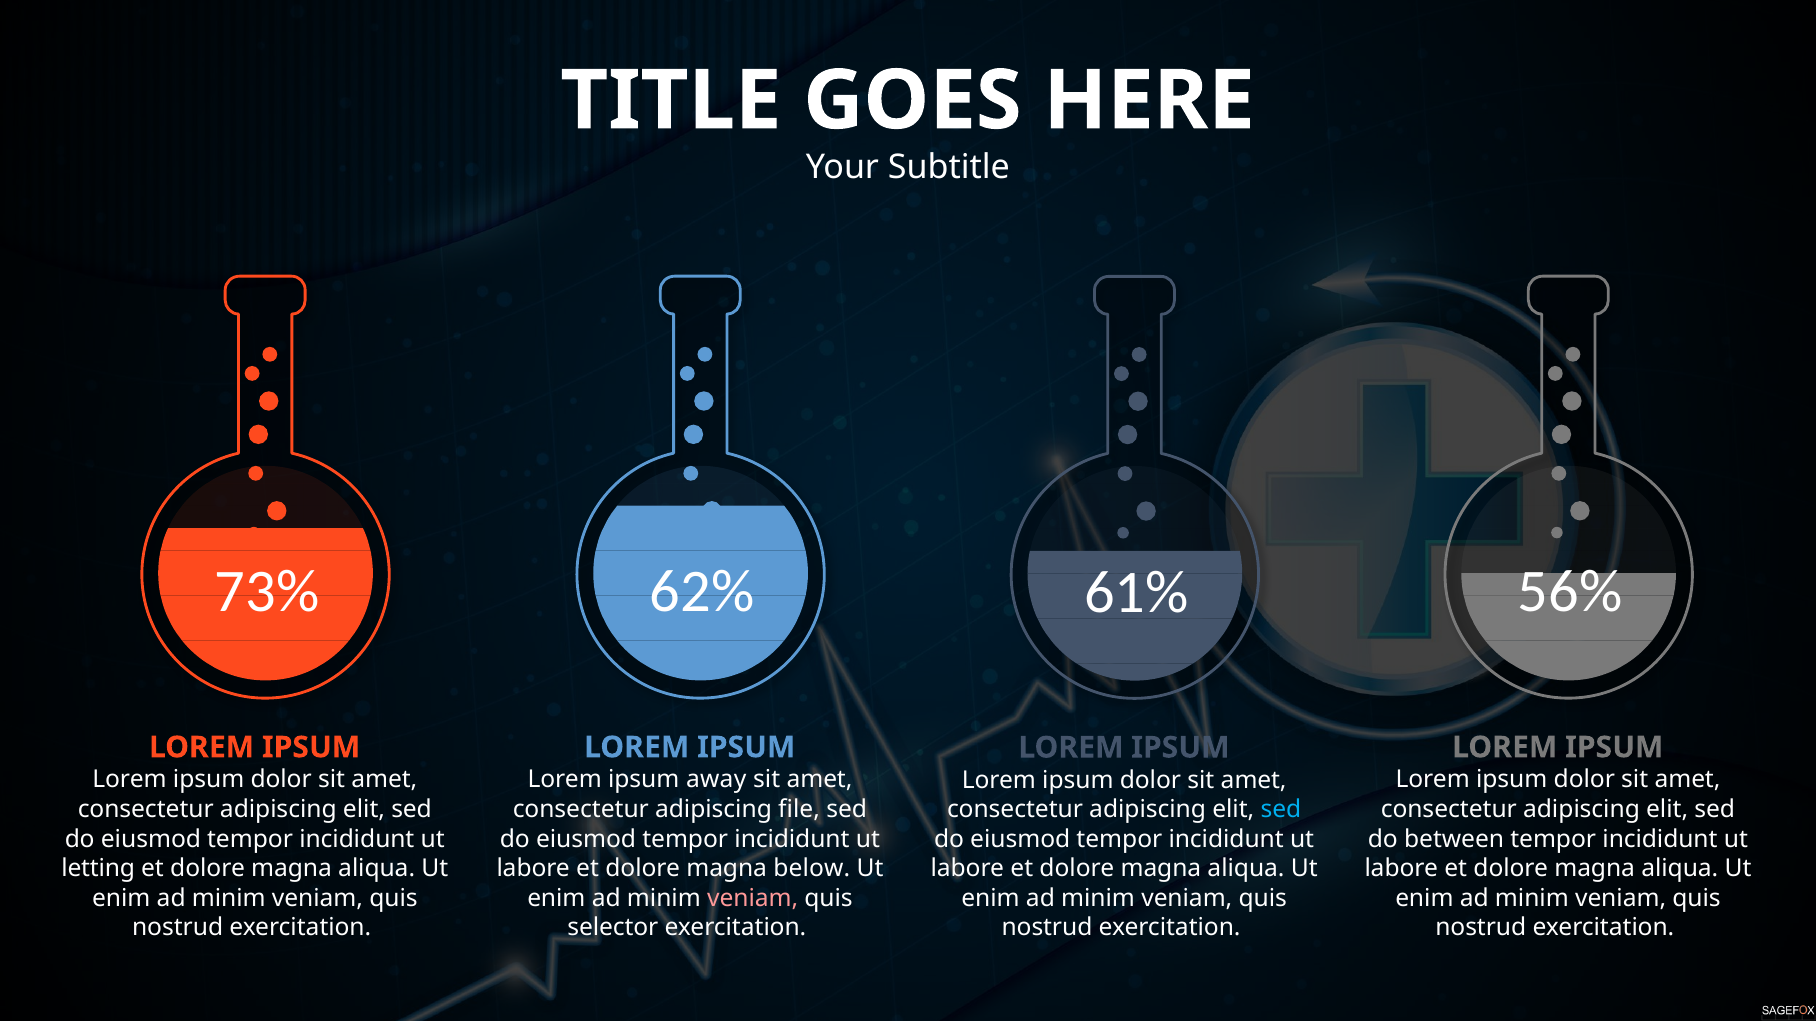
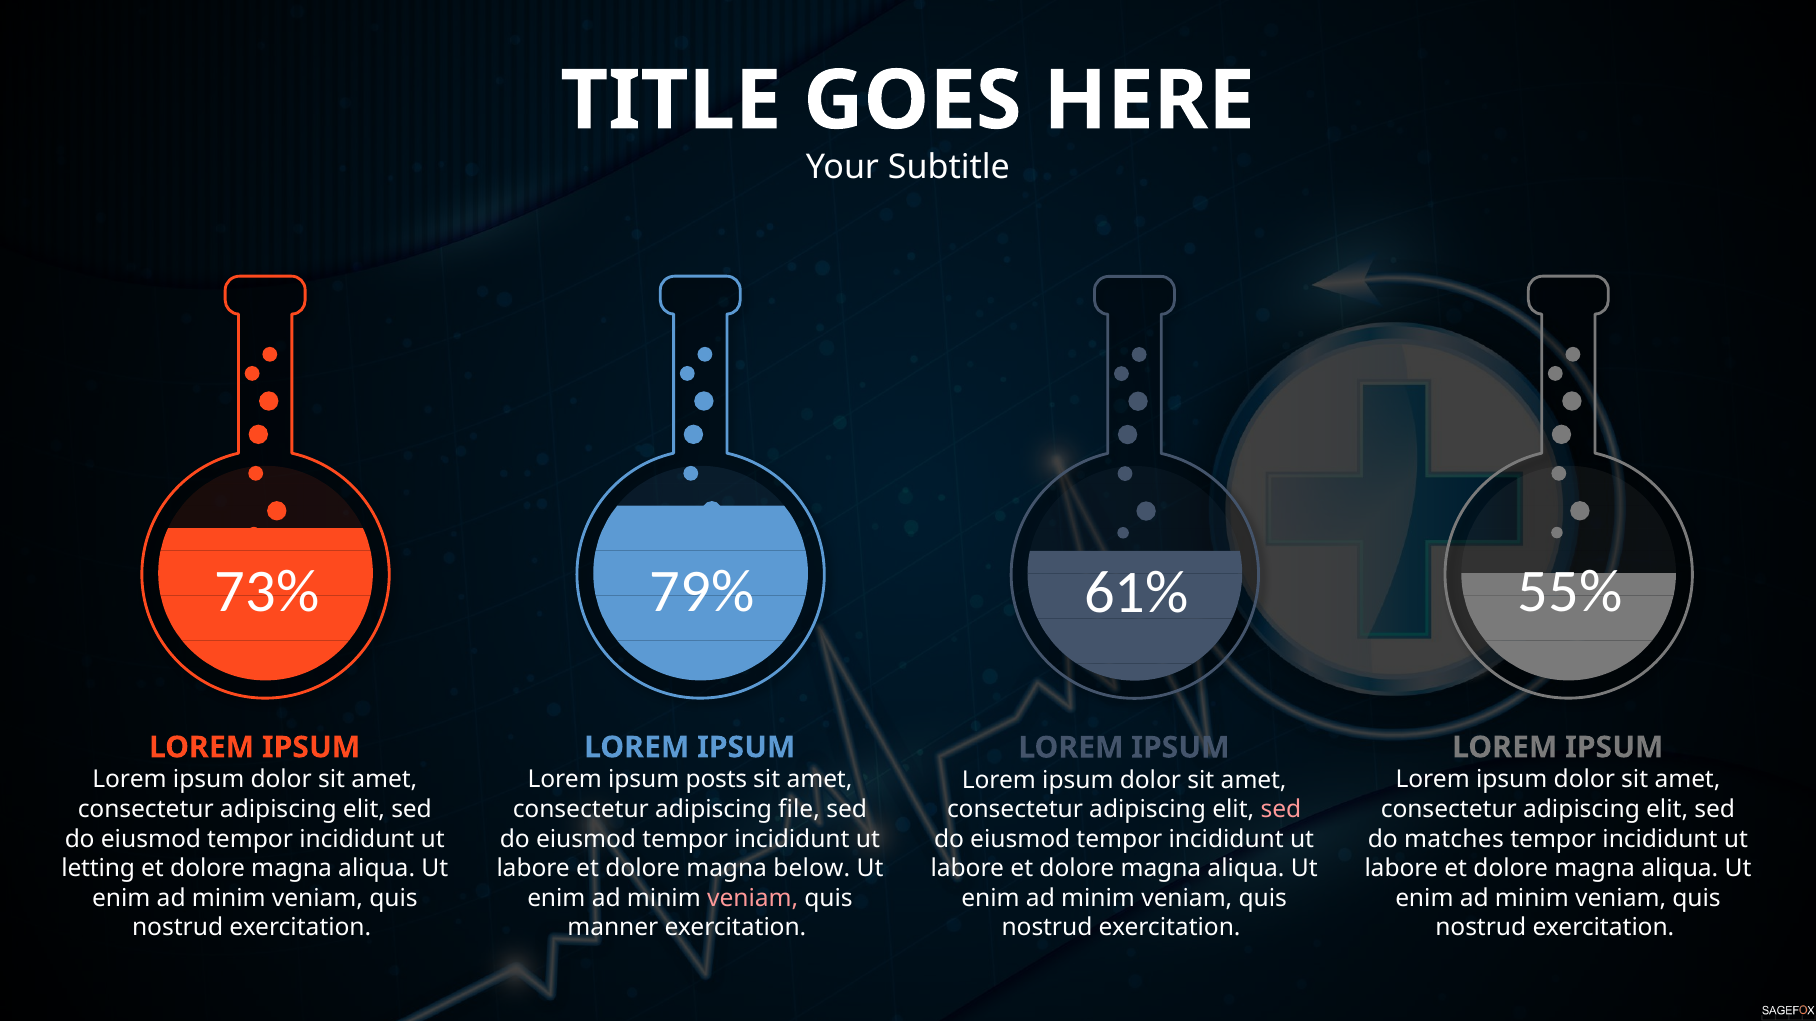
62%: 62% -> 79%
56%: 56% -> 55%
away: away -> posts
sed at (1281, 810) colour: light blue -> pink
between: between -> matches
selector: selector -> manner
